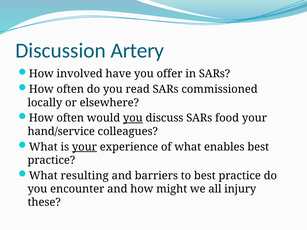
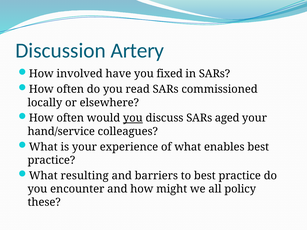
offer: offer -> fixed
food: food -> aged
your at (84, 147) underline: present -> none
injury: injury -> policy
